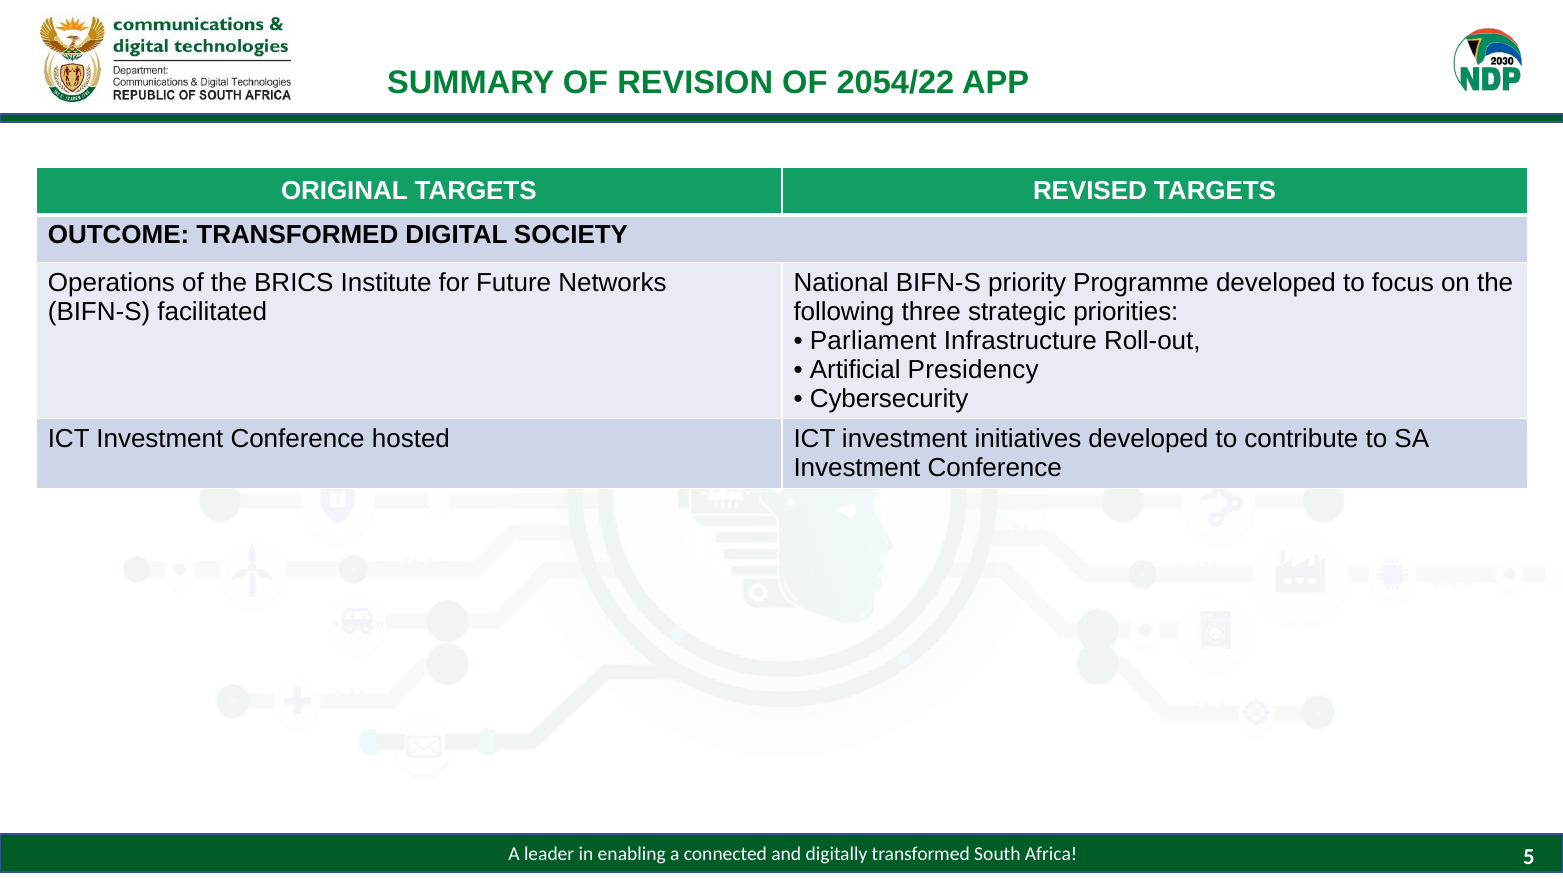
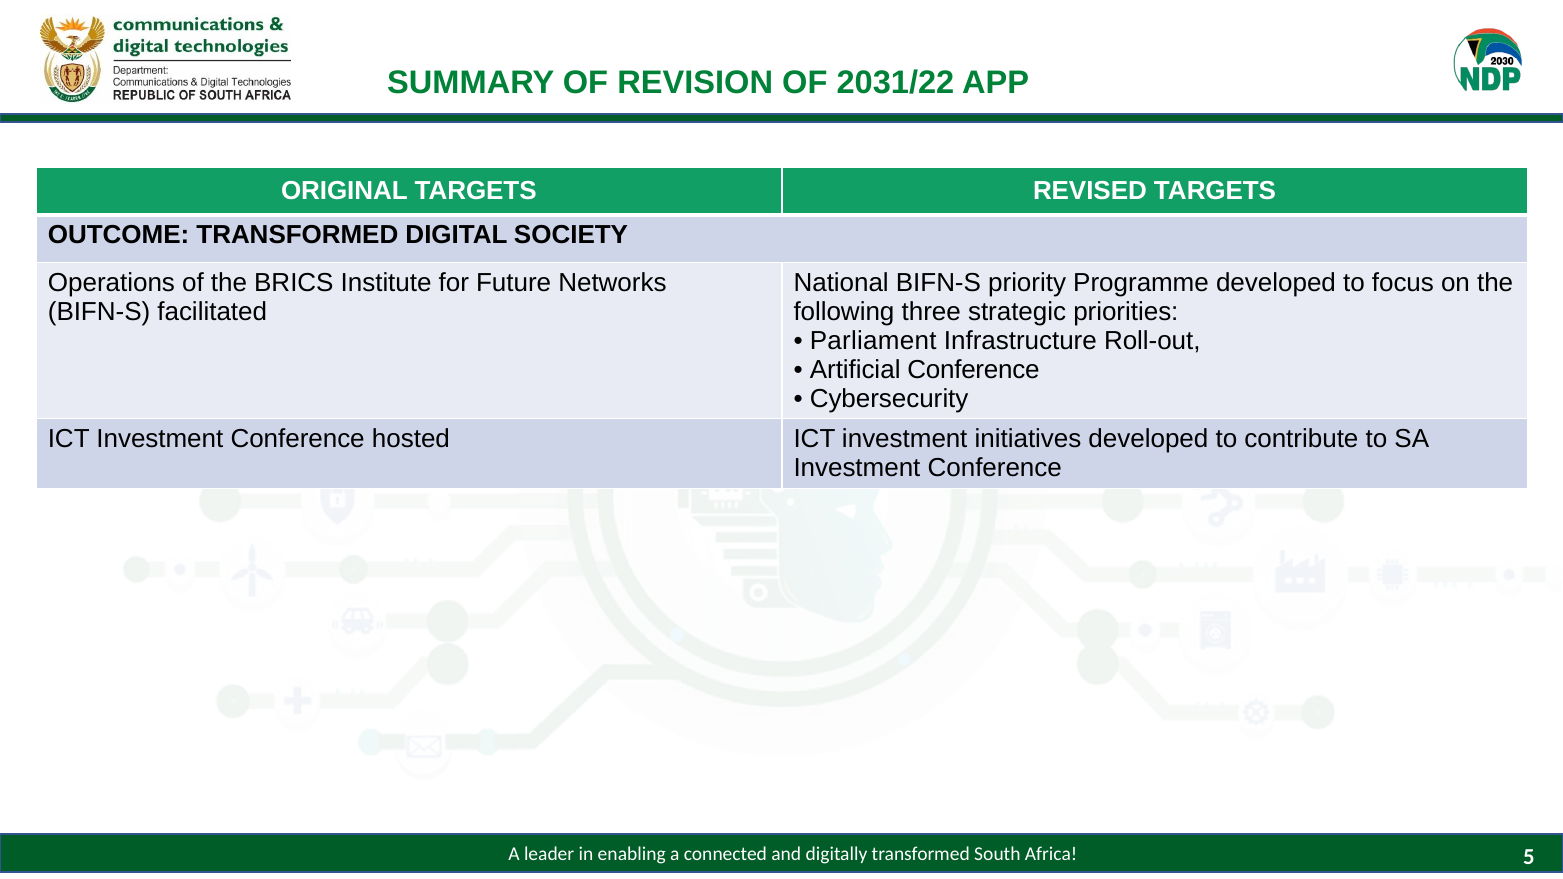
2054/22: 2054/22 -> 2031/22
Artificial Presidency: Presidency -> Conference
